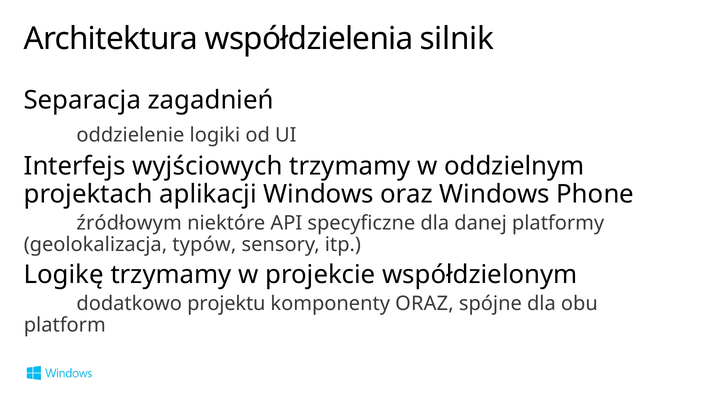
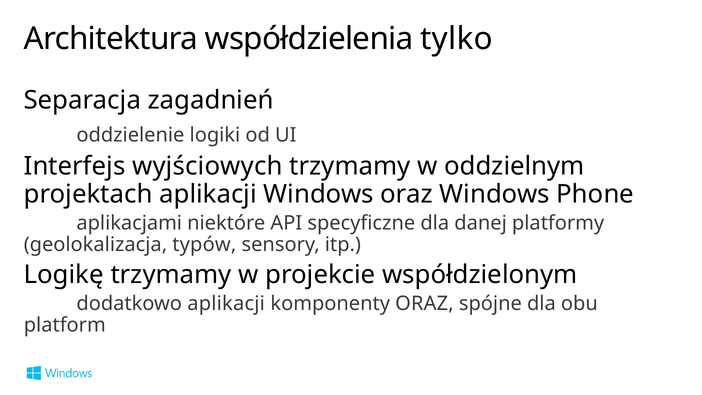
silnik: silnik -> tylko
źródłowym: źródłowym -> aplikacjami
dodatkowo projektu: projektu -> aplikacji
